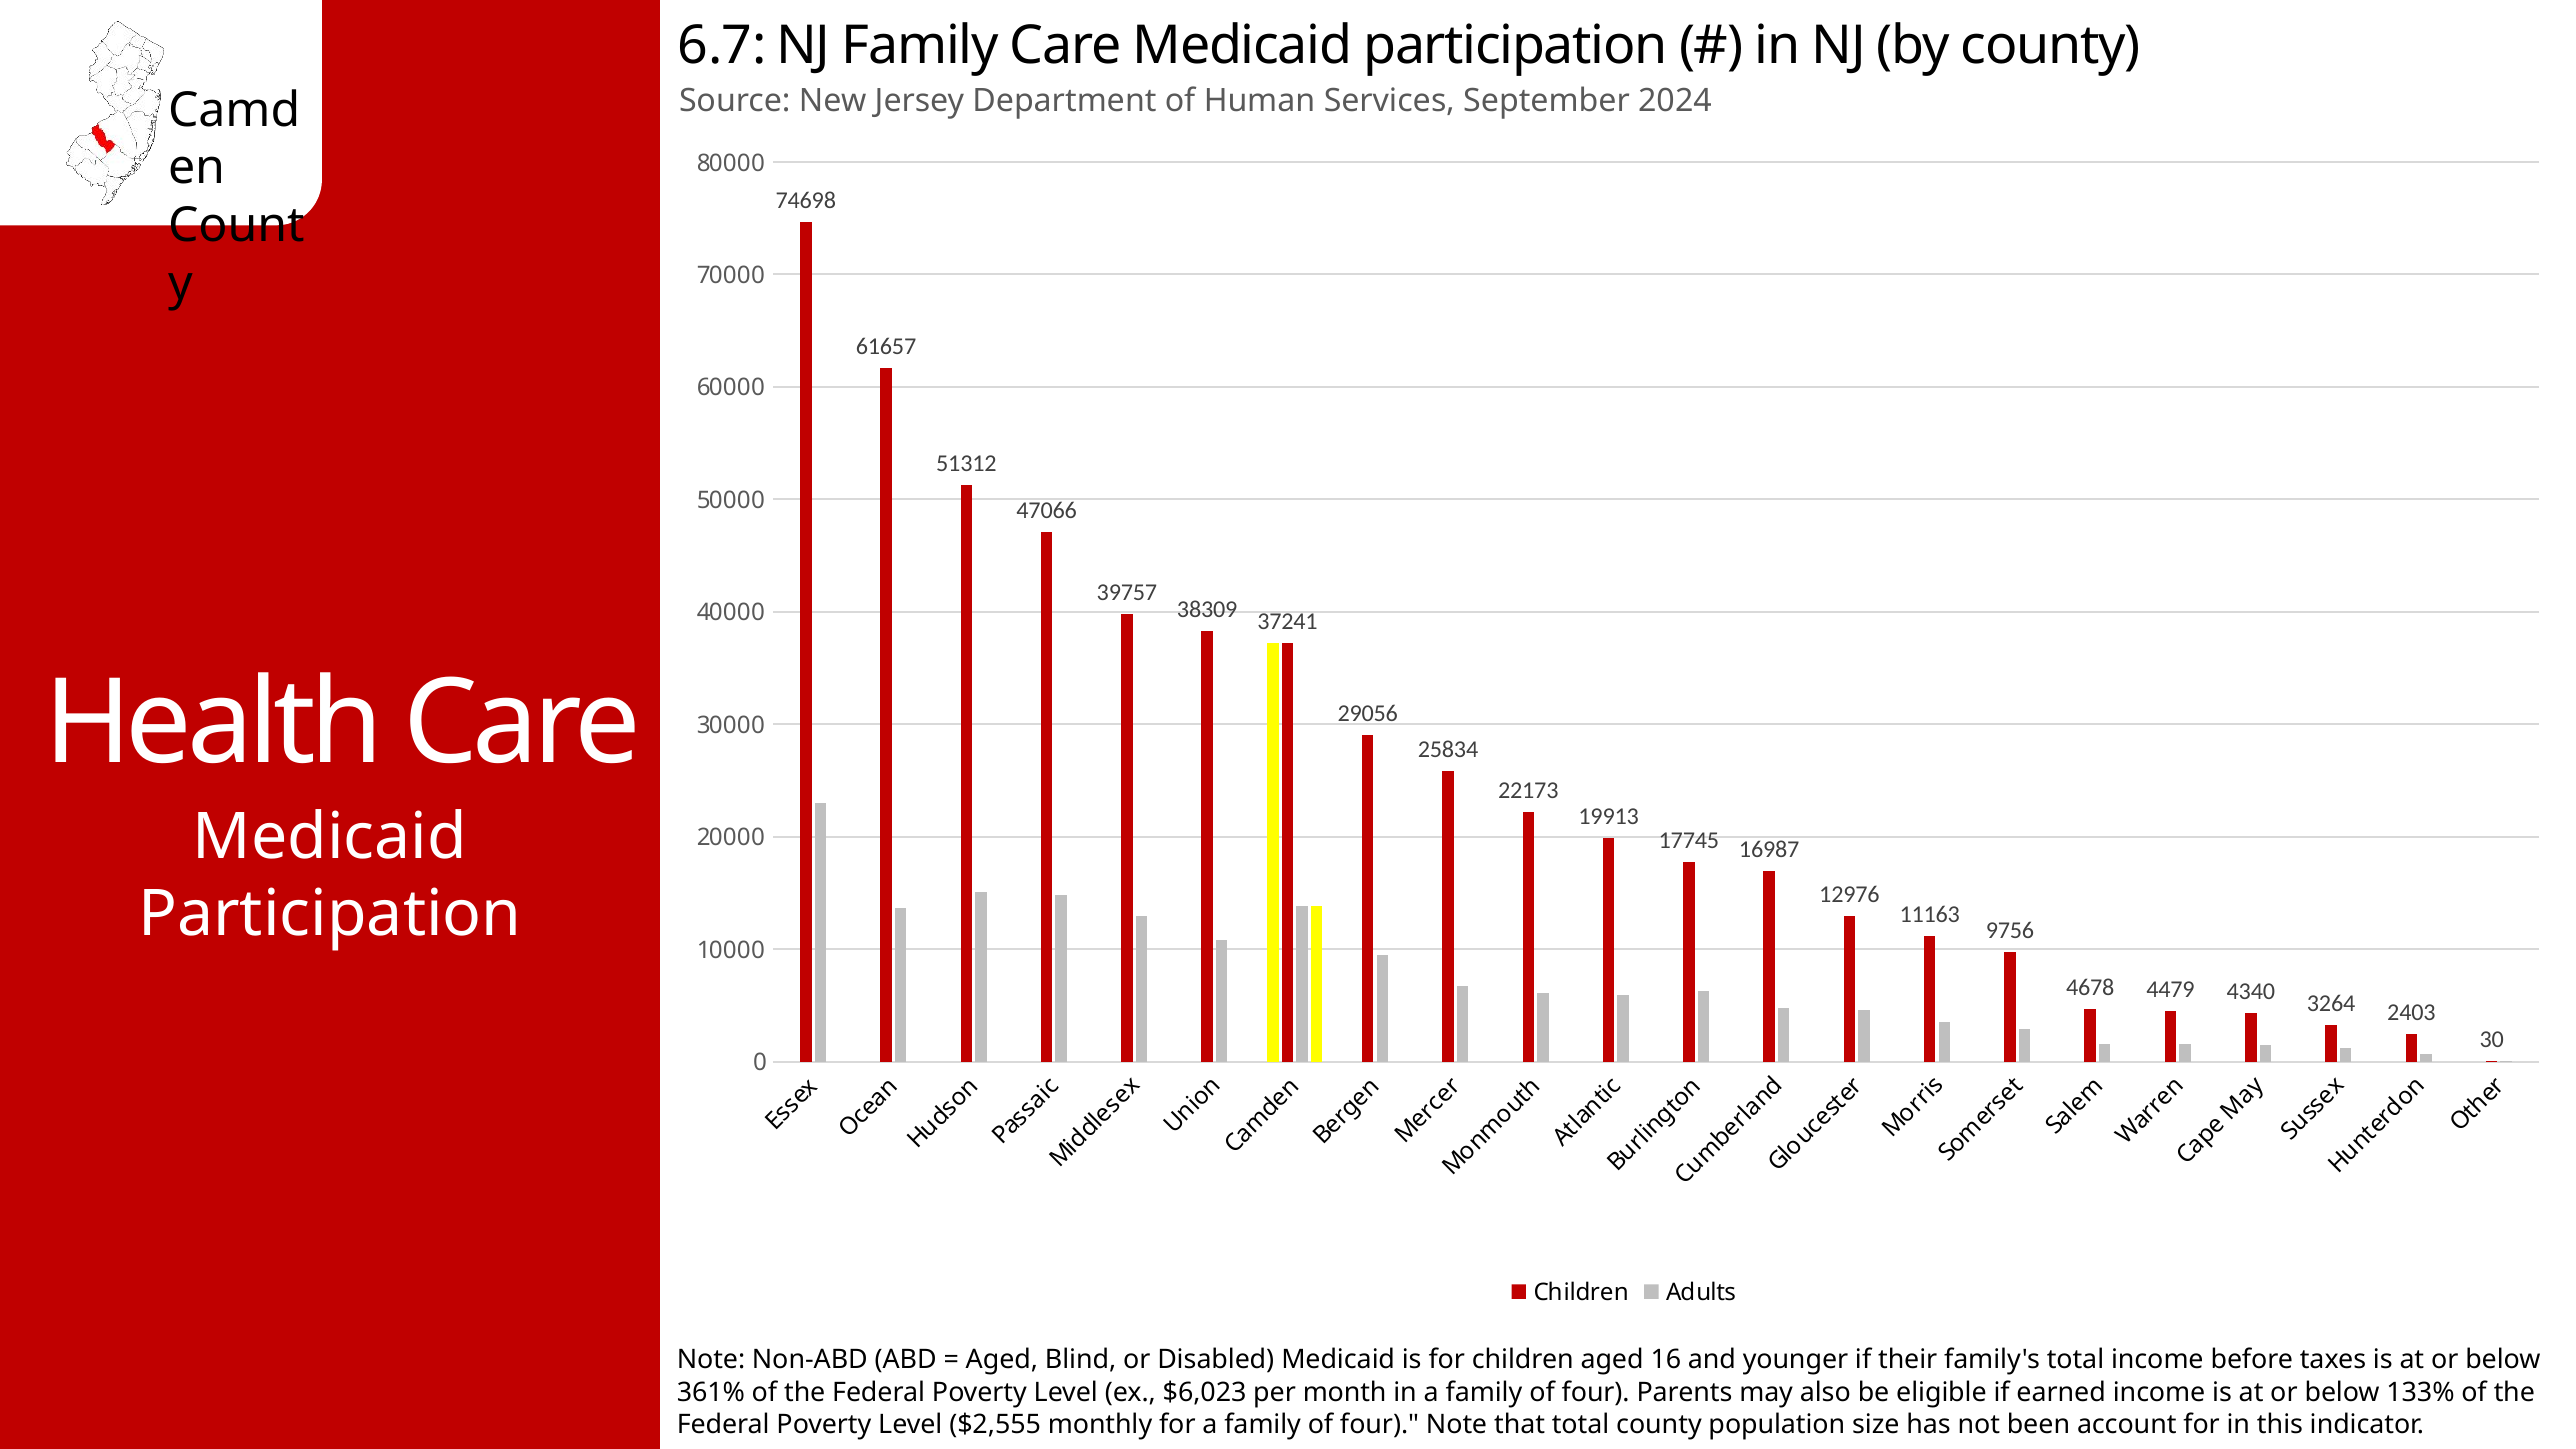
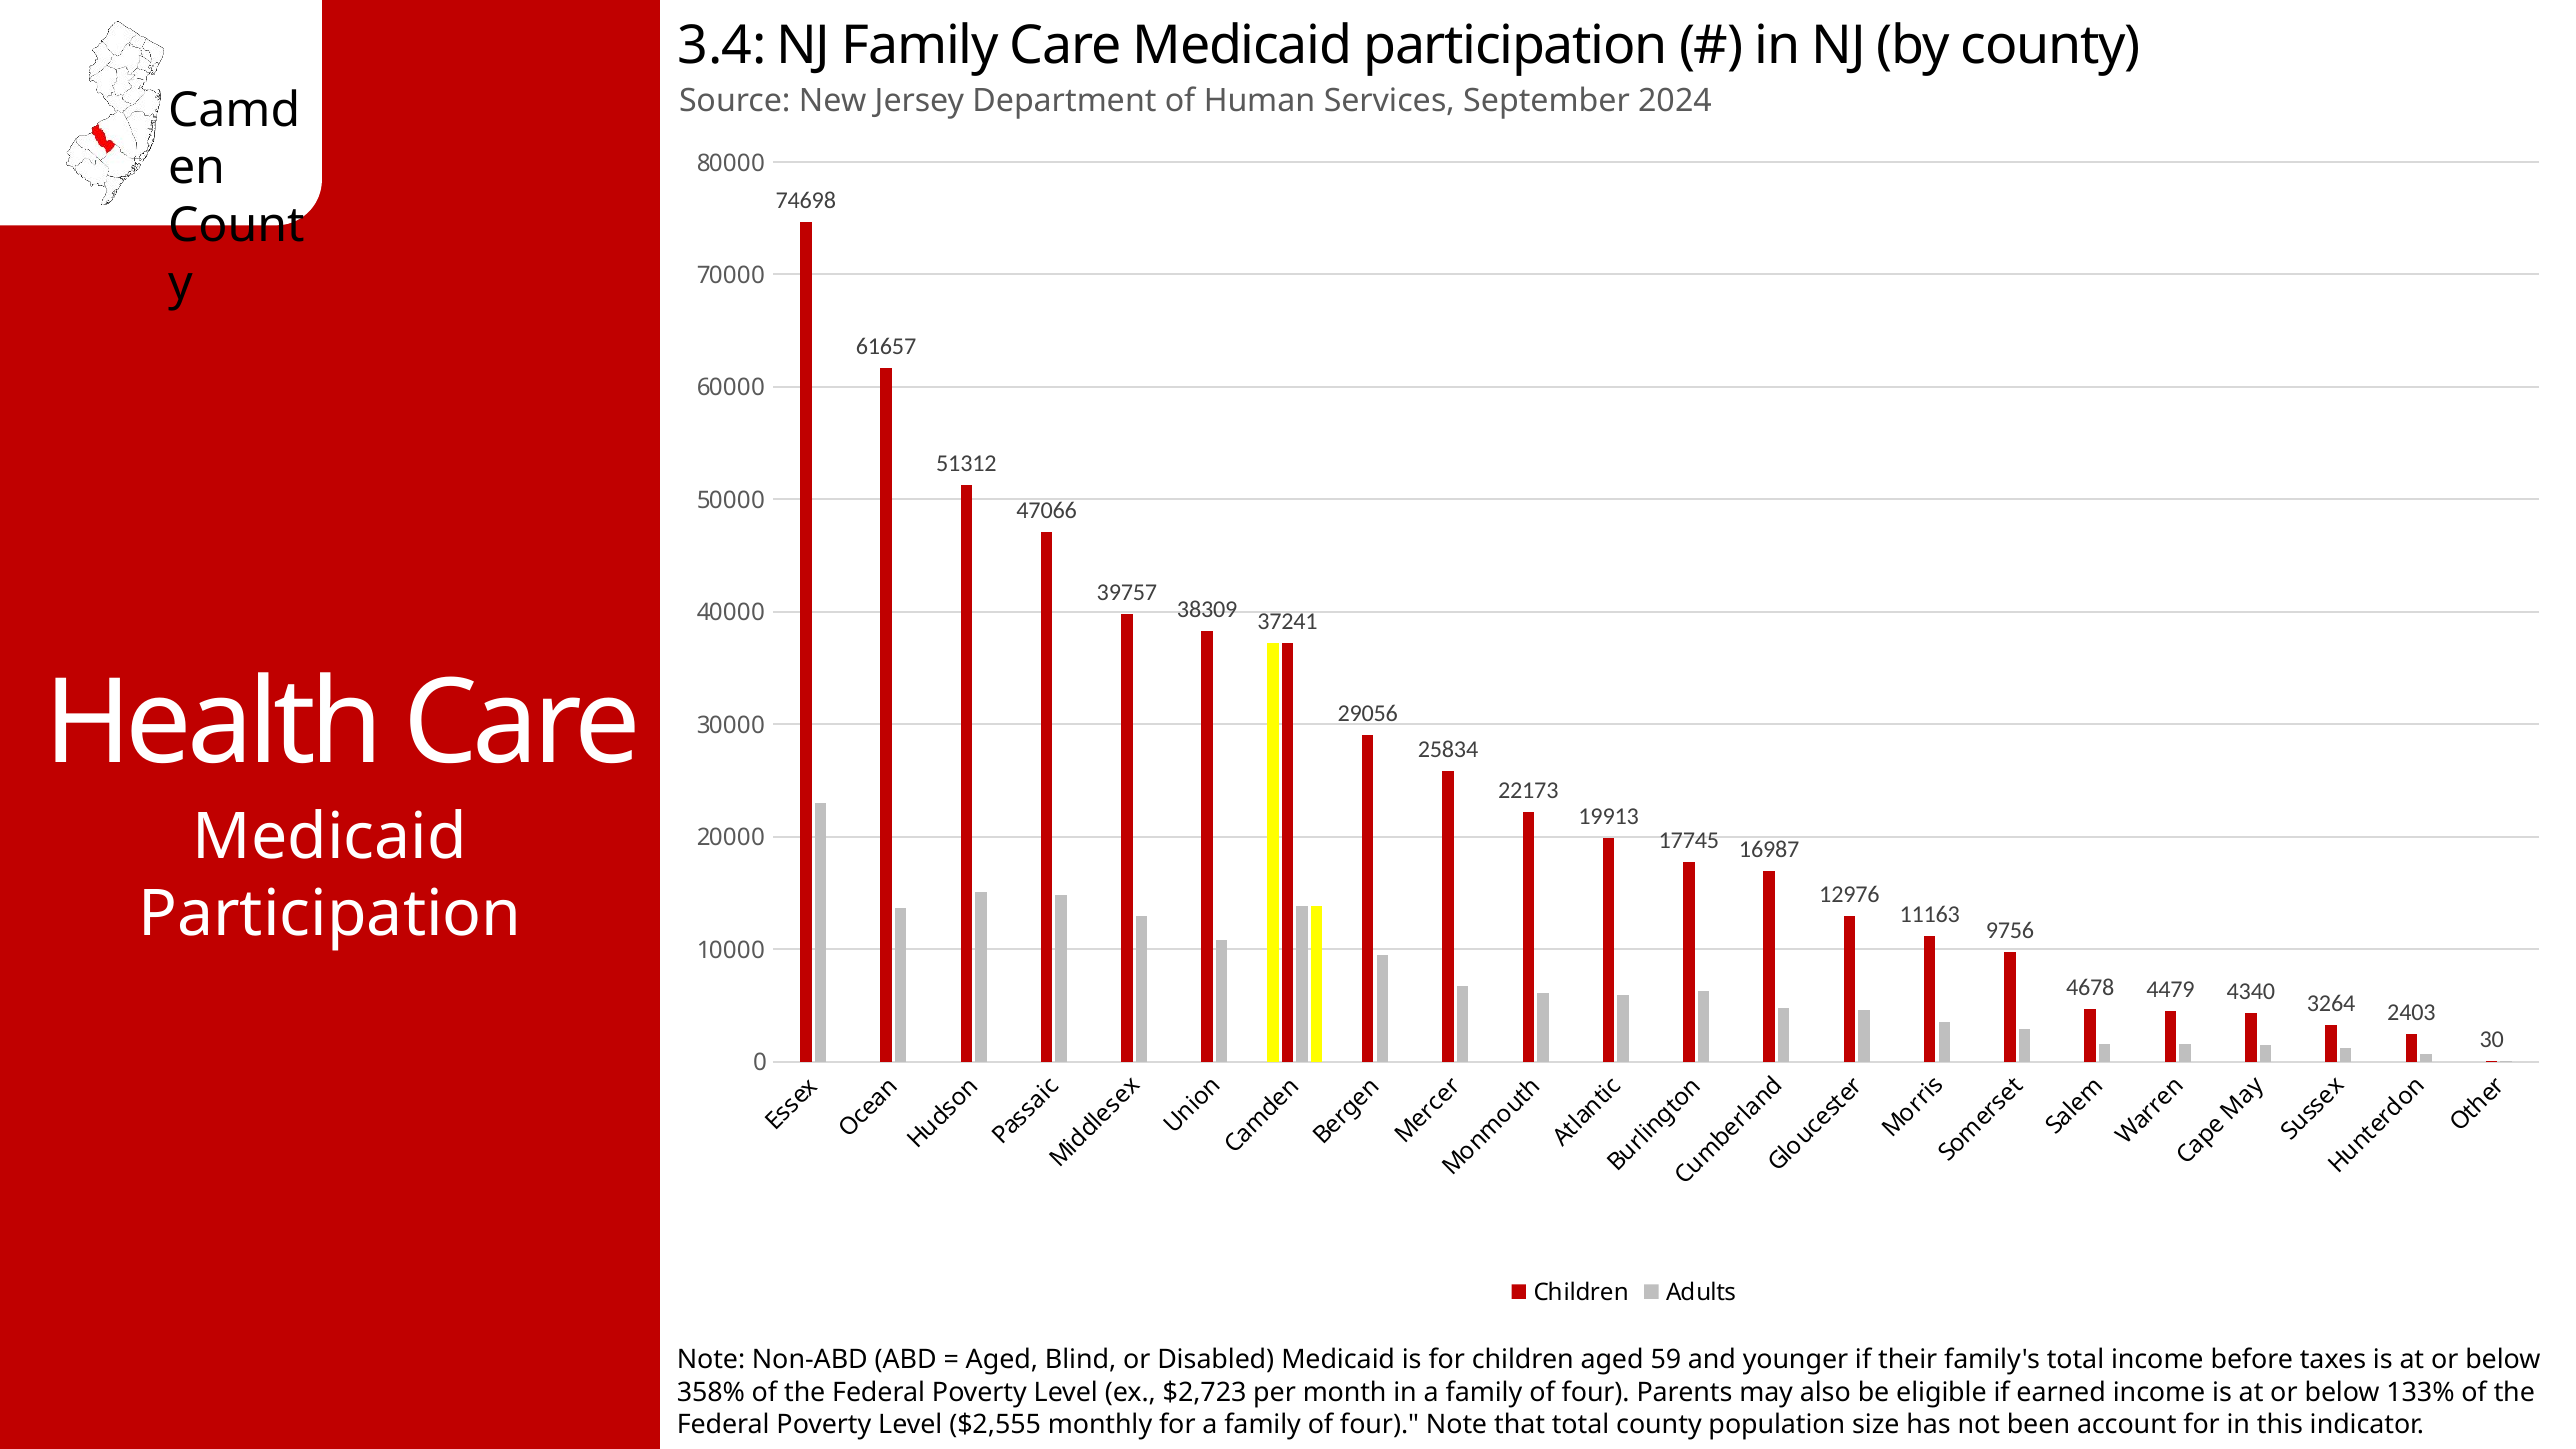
6.7: 6.7 -> 3.4
16: 16 -> 59
361%: 361% -> 358%
$6,023: $6,023 -> $2,723
